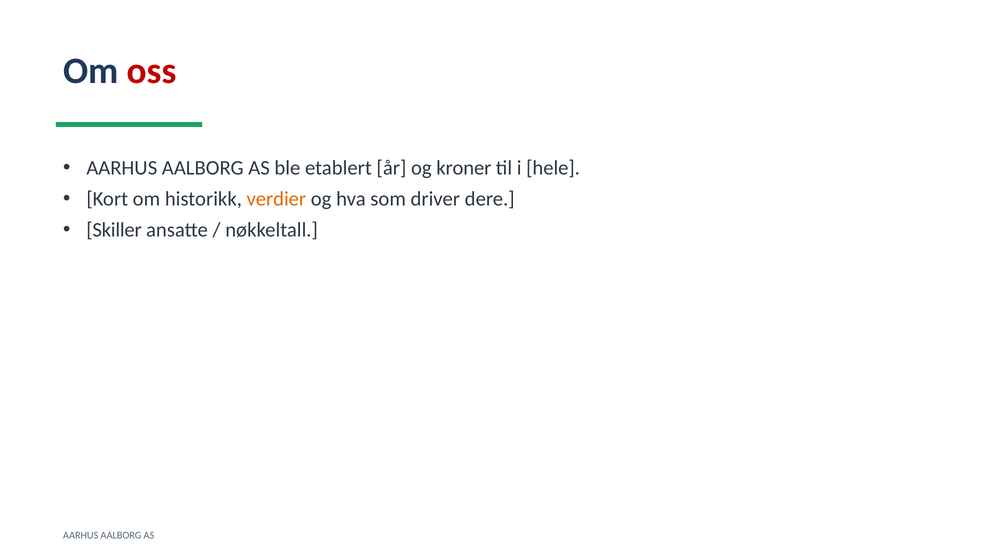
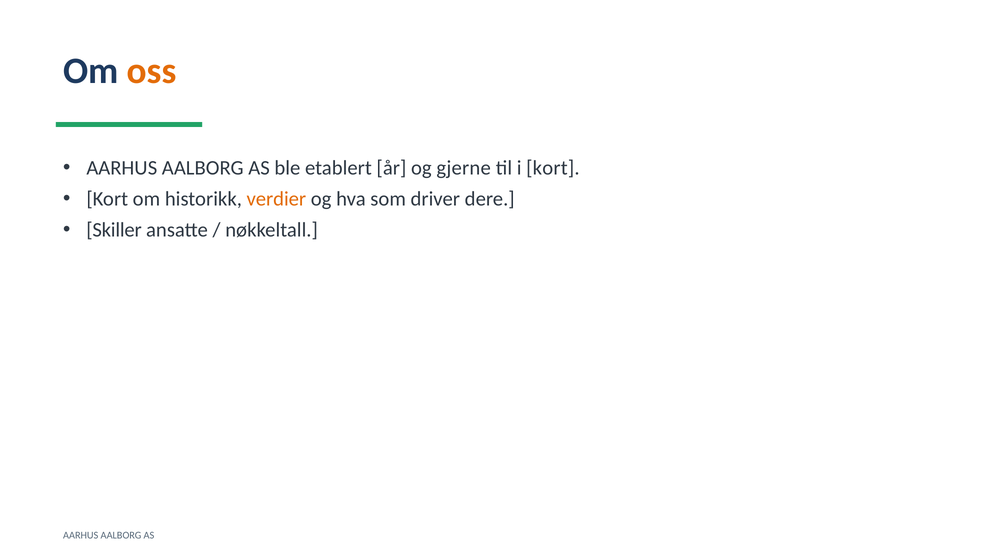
oss colour: red -> orange
kroner: kroner -> gjerne
i hele: hele -> kort
